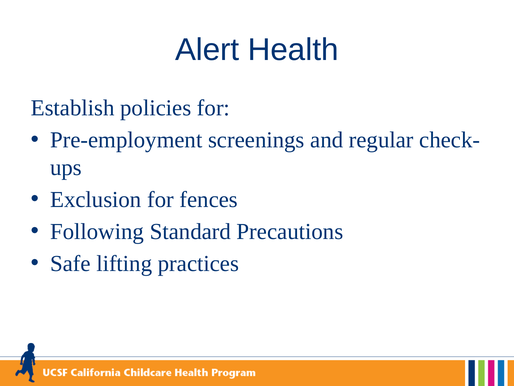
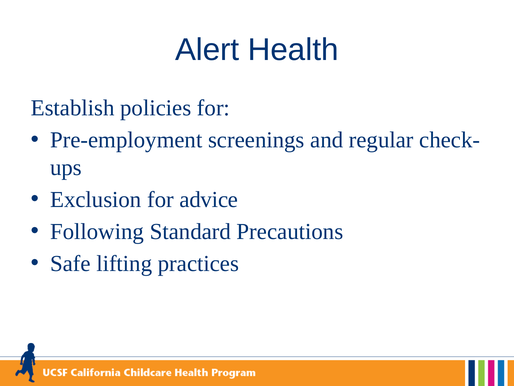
fences: fences -> advice
